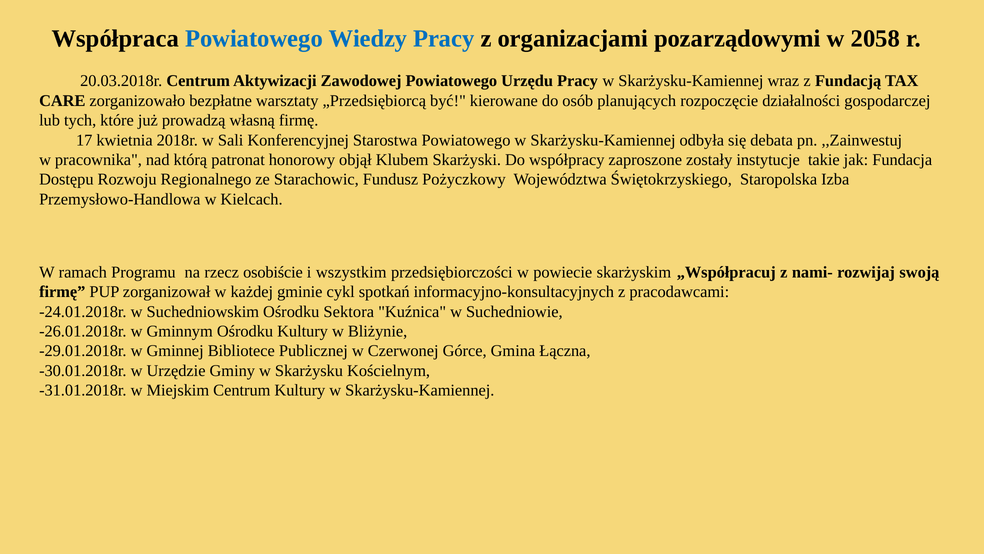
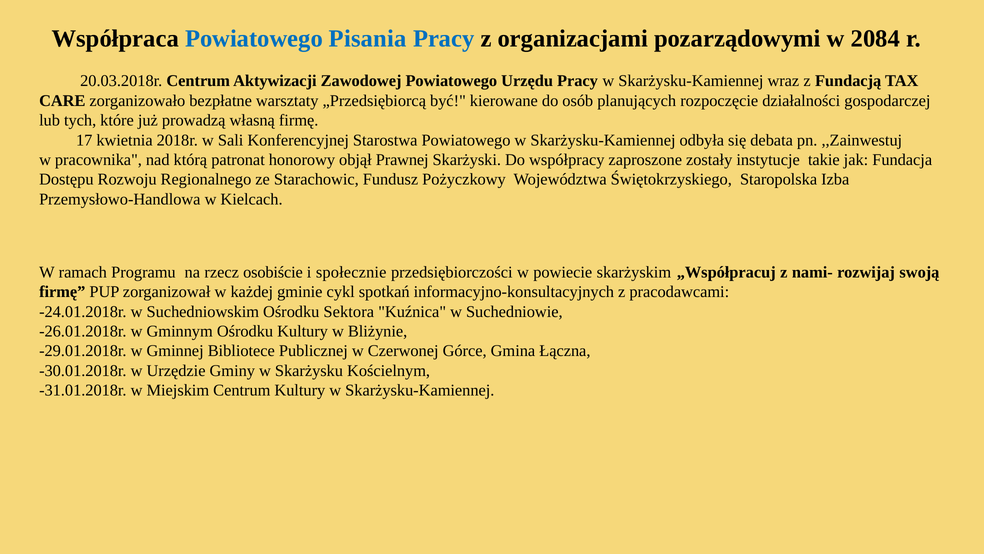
Wiedzy: Wiedzy -> Pisania
2058: 2058 -> 2084
Klubem: Klubem -> Prawnej
wszystkim: wszystkim -> społecznie
